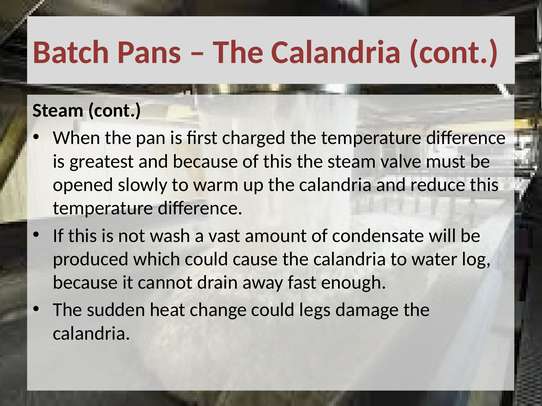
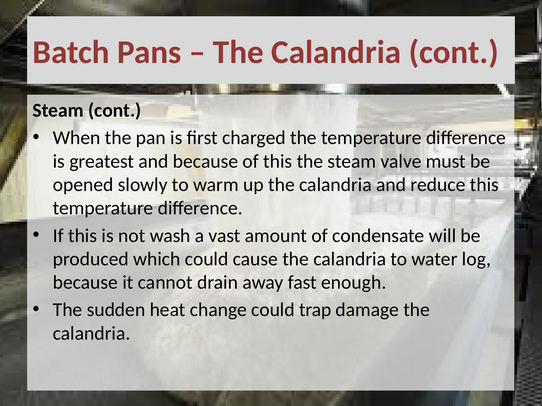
legs: legs -> trap
